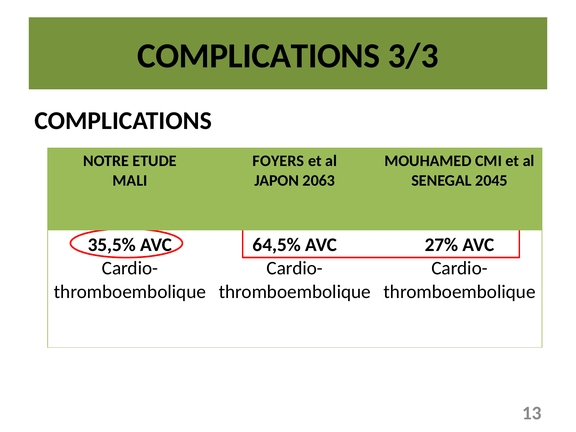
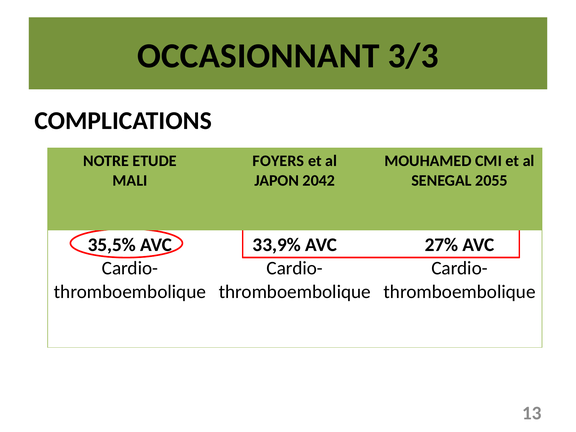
COMPLICATIONS at (259, 56): COMPLICATIONS -> OCCASIONNANT
2063: 2063 -> 2042
2045: 2045 -> 2055
64,5%: 64,5% -> 33,9%
